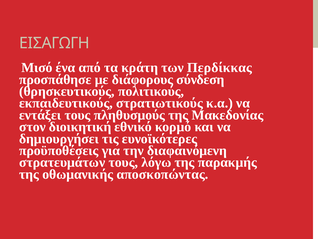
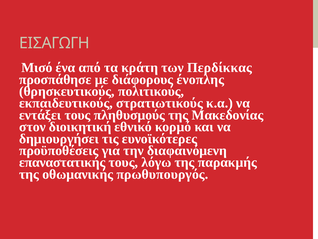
σύνδεση: σύνδεση -> ένοπλης
στρατευμάτων: στρατευμάτων -> επαναστατικής
αποσκοπώντας: αποσκοπώντας -> πρωθυπουργός
